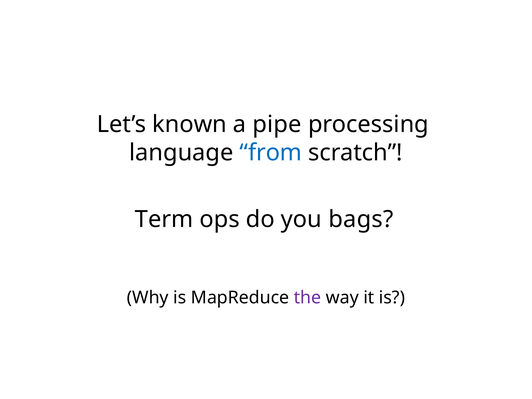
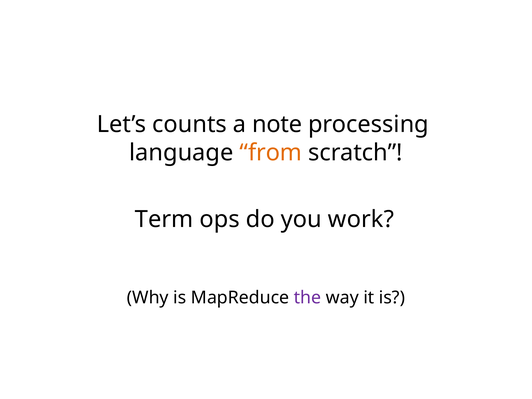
known: known -> counts
pipe: pipe -> note
from colour: blue -> orange
bags: bags -> work
